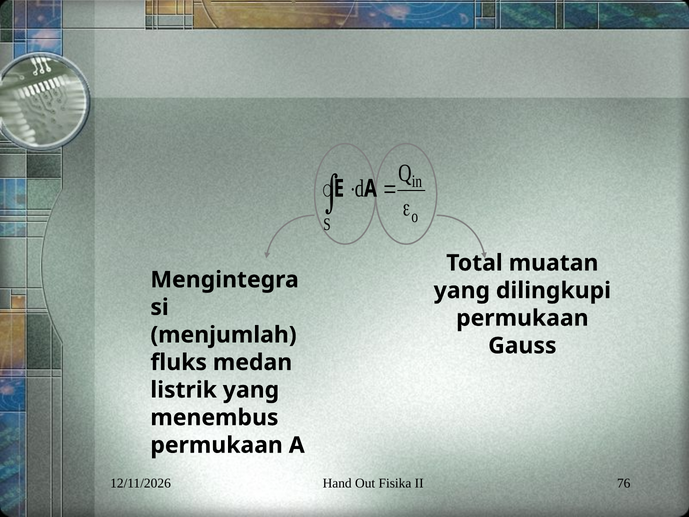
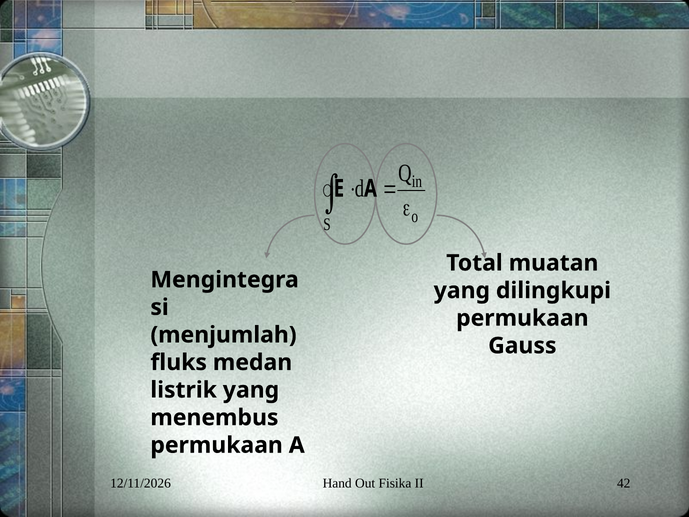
76: 76 -> 42
